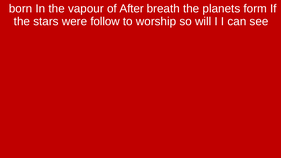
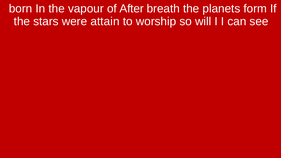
follow: follow -> attain
